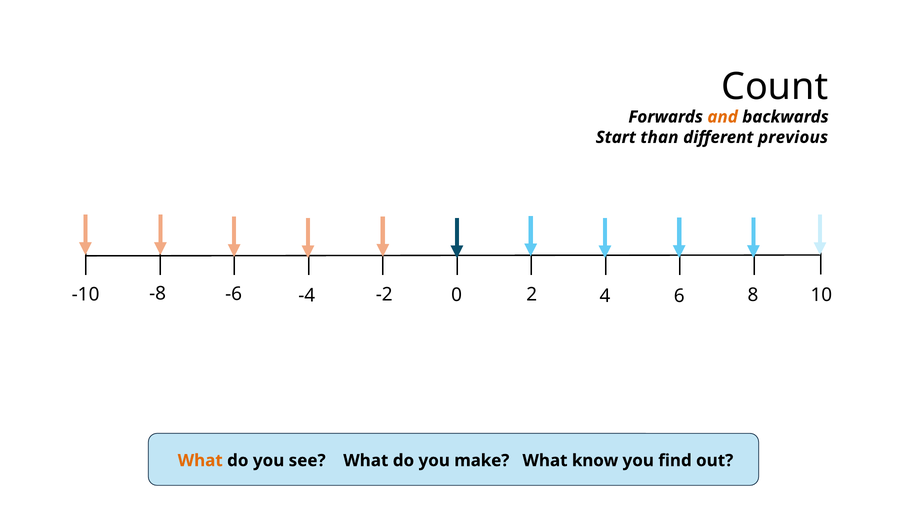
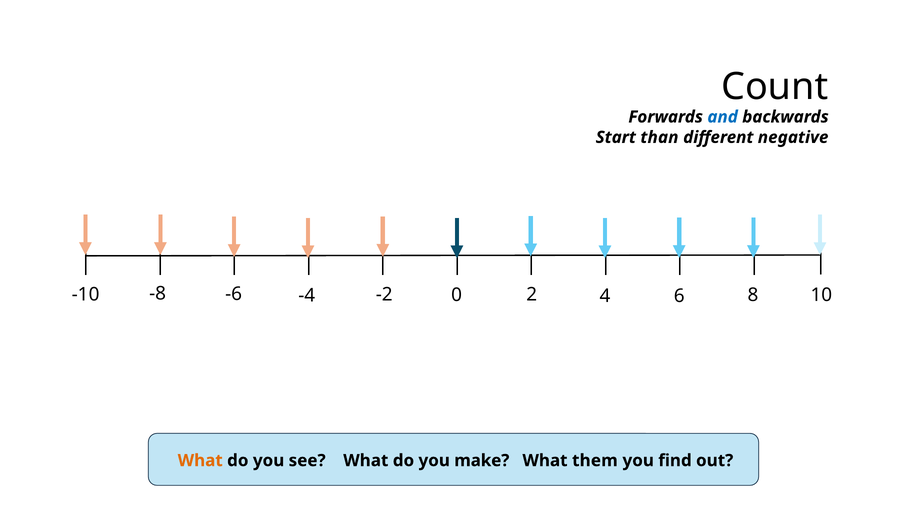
and colour: orange -> blue
previous: previous -> negative
know: know -> them
